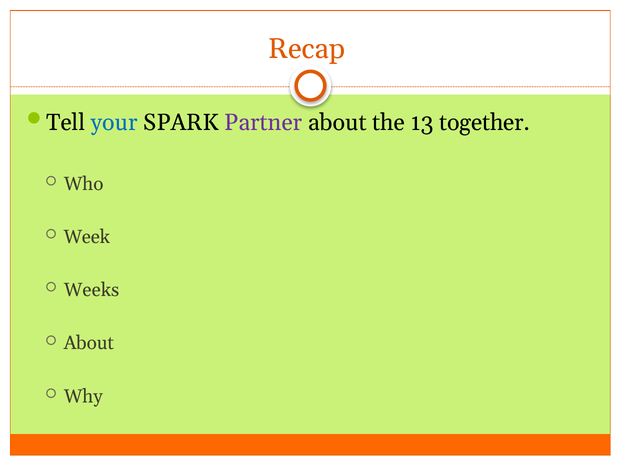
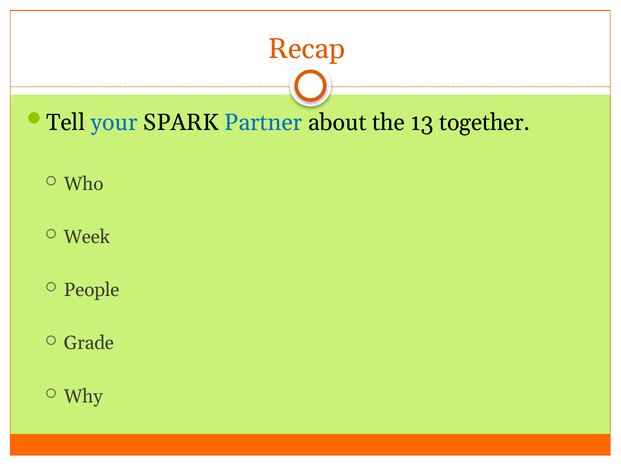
Partner colour: purple -> blue
Weeks: Weeks -> People
About at (89, 343): About -> Grade
